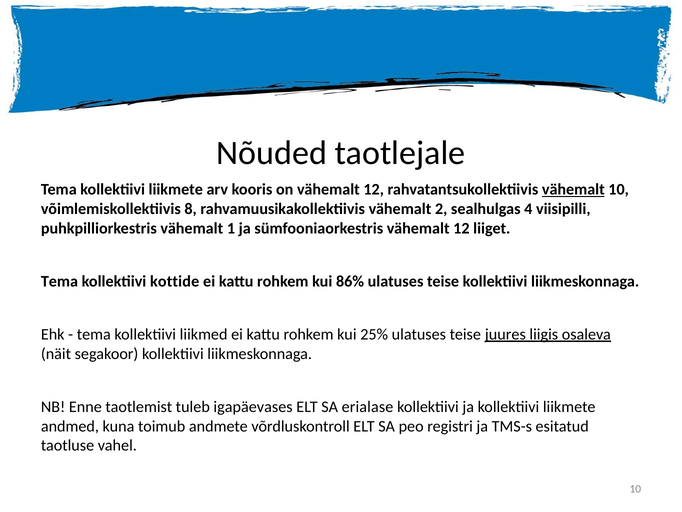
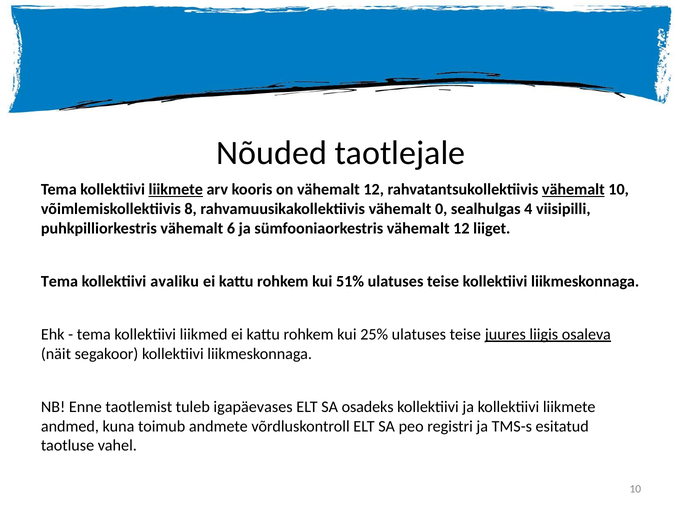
liikmete at (176, 189) underline: none -> present
2: 2 -> 0
1: 1 -> 6
kottide: kottide -> avaliku
86%: 86% -> 51%
erialase: erialase -> osadeks
